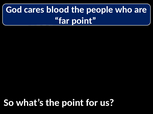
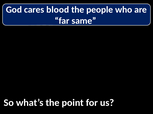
far point: point -> same
